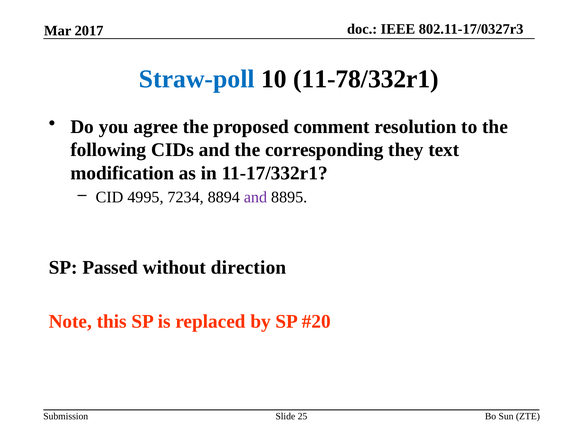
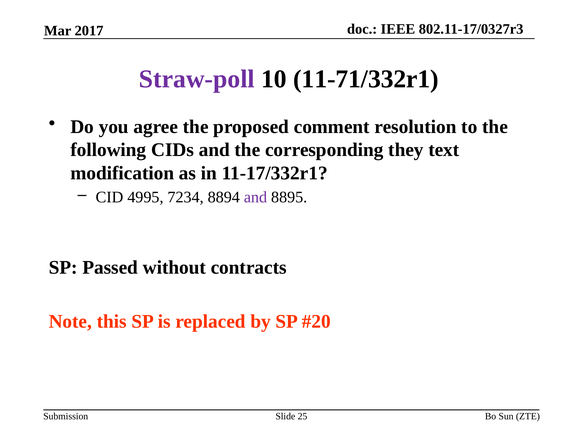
Straw-poll colour: blue -> purple
11-78/332r1: 11-78/332r1 -> 11-71/332r1
direction: direction -> contracts
